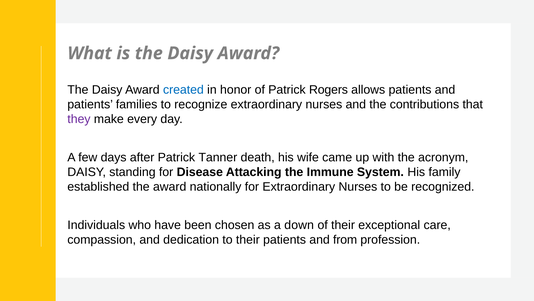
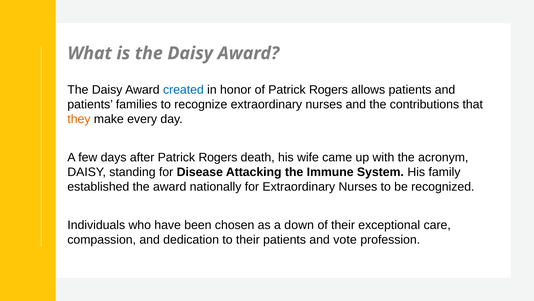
they colour: purple -> orange
after Patrick Tanner: Tanner -> Rogers
from: from -> vote
